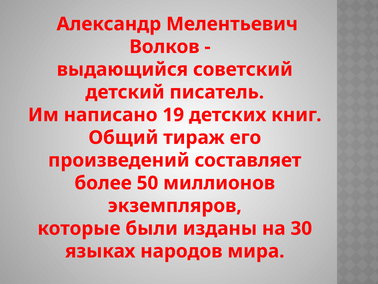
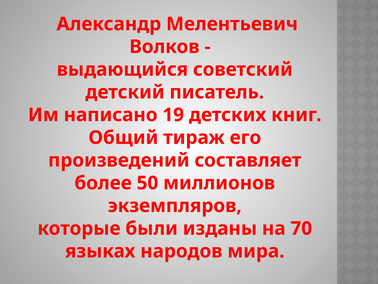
30: 30 -> 70
